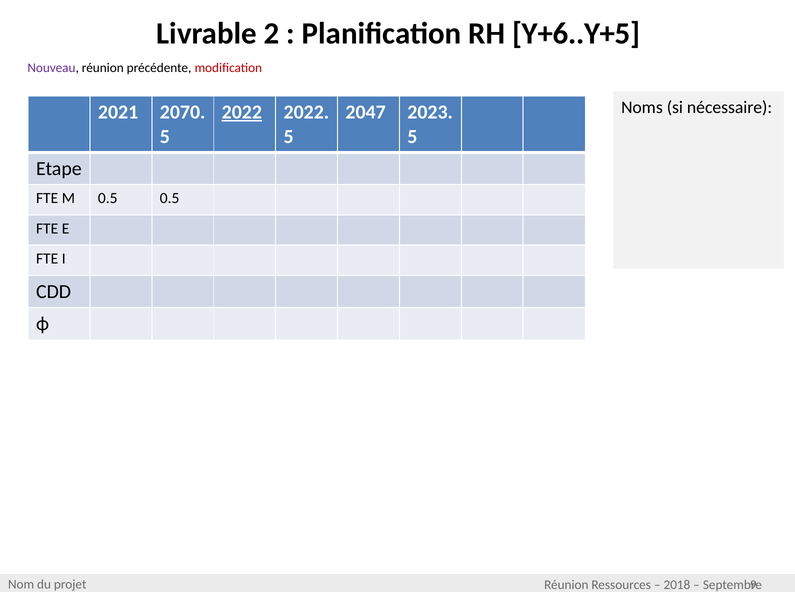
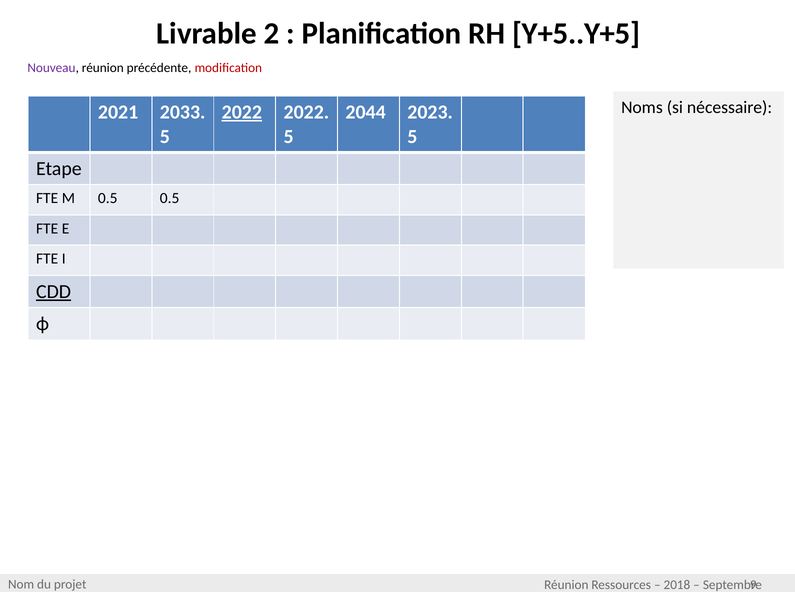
Y+6..Y+5: Y+6..Y+5 -> Y+5..Y+5
2070: 2070 -> 2033
2047: 2047 -> 2044
CDD underline: none -> present
